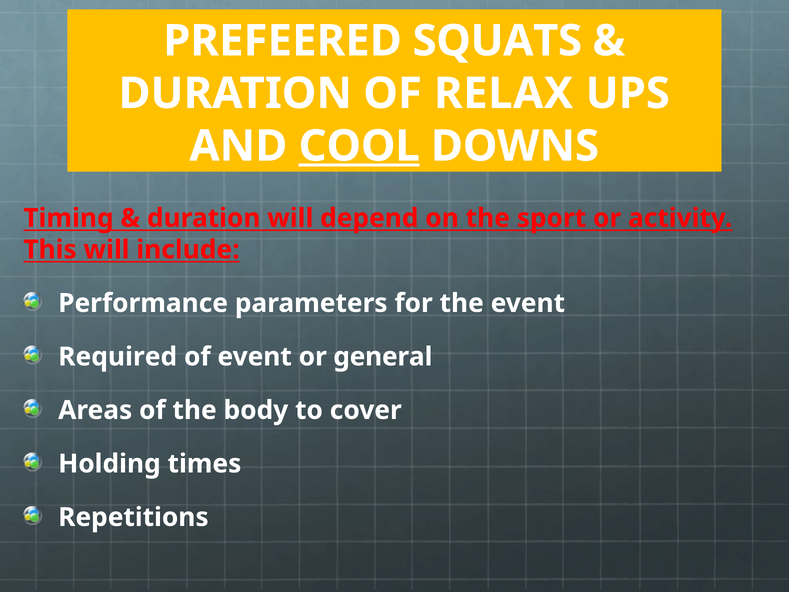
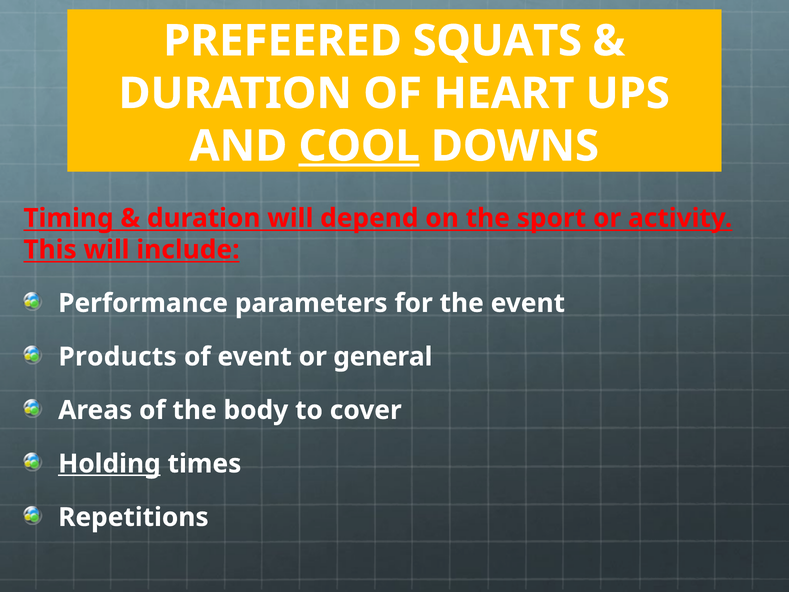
RELAX: RELAX -> HEART
Required: Required -> Products
Holding underline: none -> present
